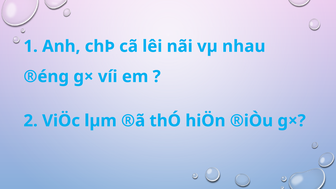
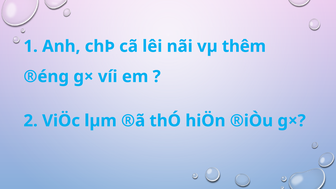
nhau: nhau -> thêm
